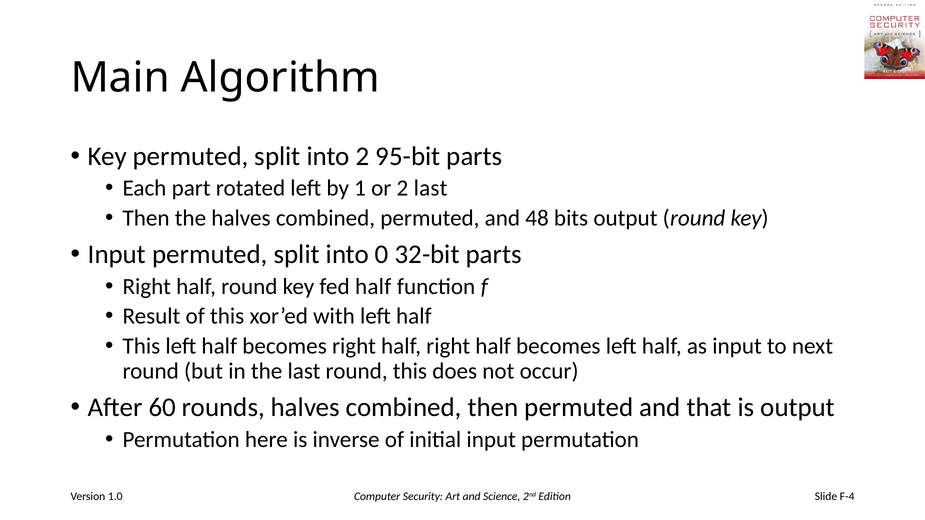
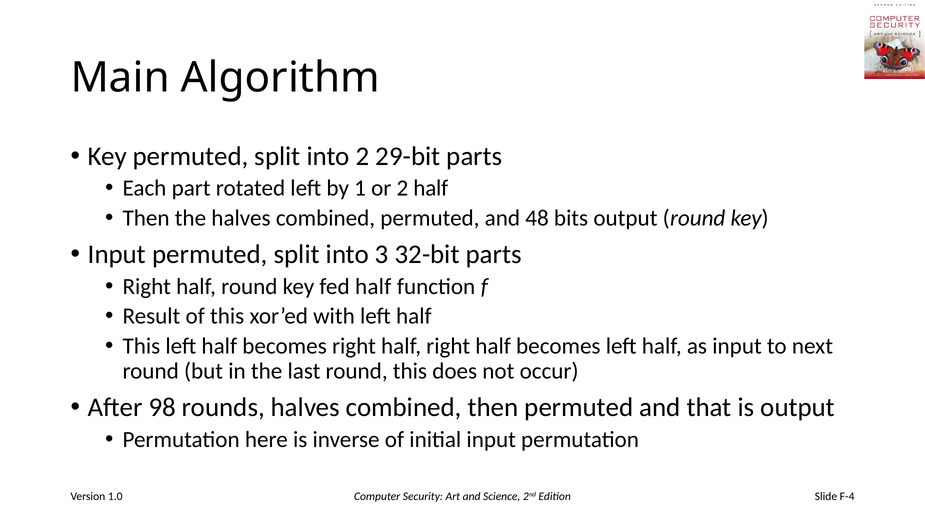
95-bit: 95-bit -> 29-bit
2 last: last -> half
0: 0 -> 3
60: 60 -> 98
